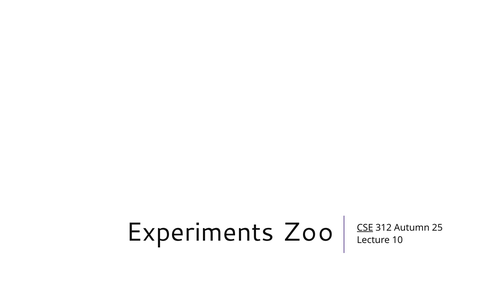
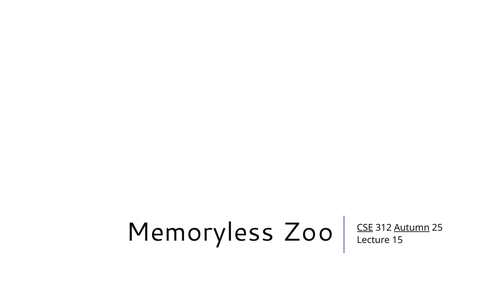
Experiments: Experiments -> Memoryless
Autumn underline: none -> present
10: 10 -> 15
